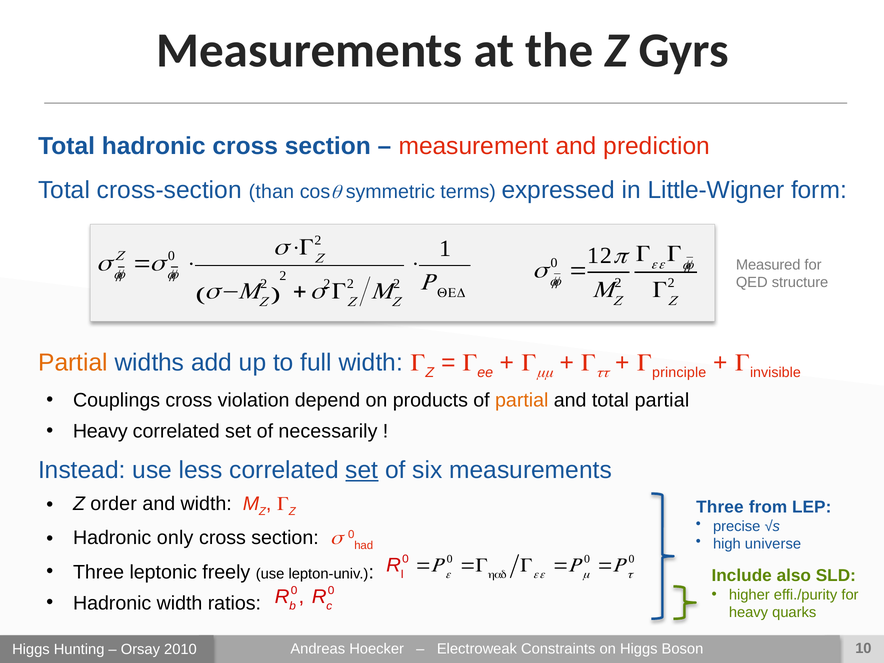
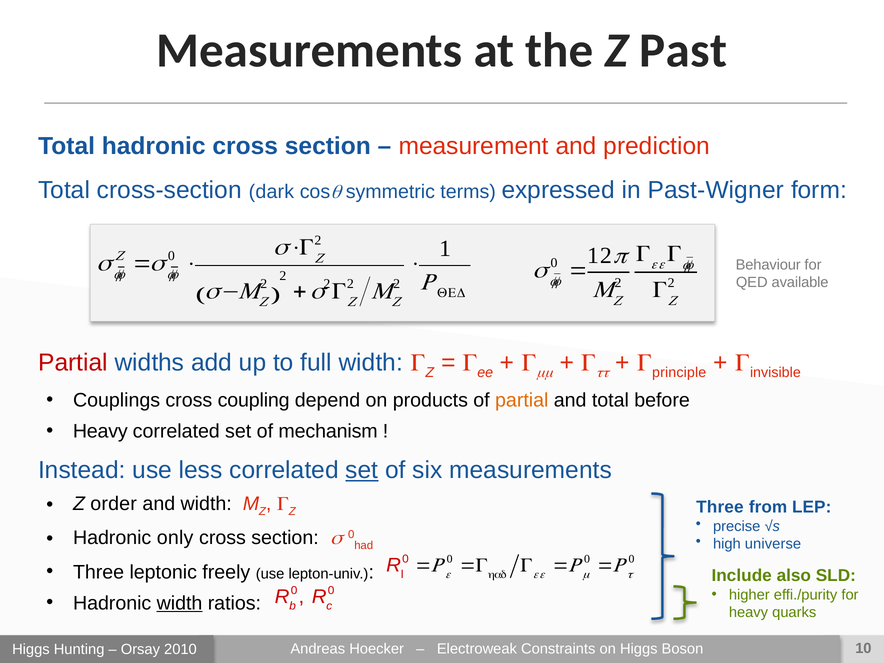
Gyrs: Gyrs -> Past
than: than -> dark
Little-Wigner: Little-Wigner -> Past-Wigner
Measured: Measured -> Behaviour
structure: structure -> available
Partial at (73, 363) colour: orange -> red
violation: violation -> coupling
total partial: partial -> before
necessarily: necessarily -> mechanism
width at (180, 603) underline: none -> present
